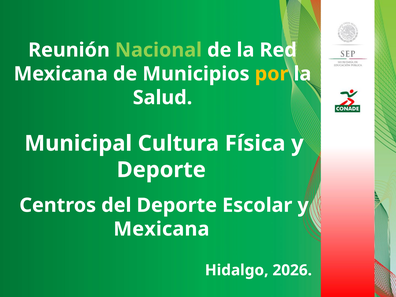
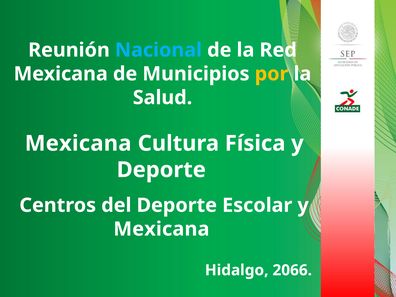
Nacional colour: light green -> light blue
Municipal at (78, 143): Municipal -> Mexicana
2026: 2026 -> 2066
